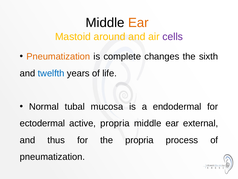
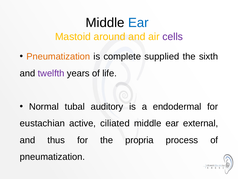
Ear at (138, 23) colour: orange -> blue
changes: changes -> supplied
twelfth colour: blue -> purple
mucosa: mucosa -> auditory
ectodermal: ectodermal -> eustachian
active propria: propria -> ciliated
